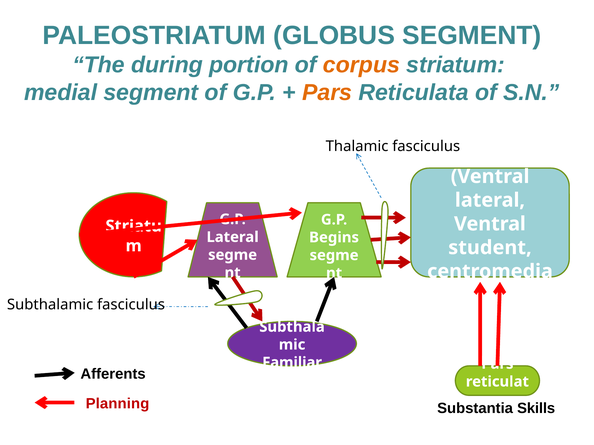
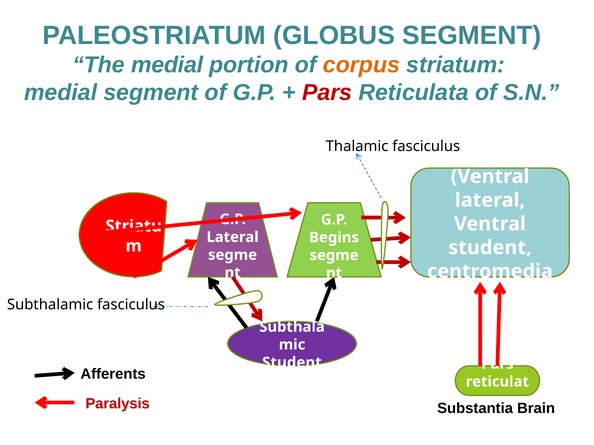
The during: during -> medial
Pars at (327, 93) colour: orange -> red
Familiar at (292, 363): Familiar -> Student
Planning: Planning -> Paralysis
Skills: Skills -> Brain
